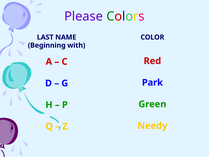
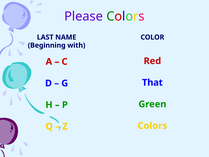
Park: Park -> That
Needy at (152, 126): Needy -> Colors
